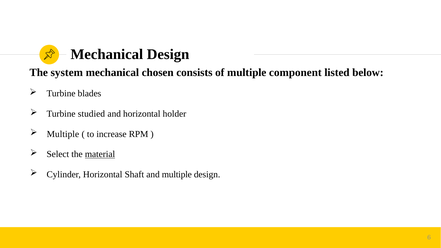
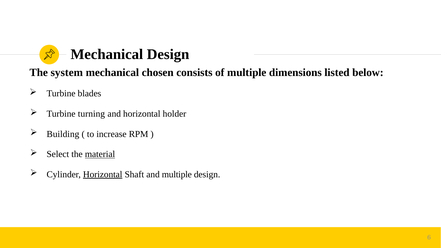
component: component -> dimensions
studied: studied -> turning
Multiple at (63, 134): Multiple -> Building
Horizontal at (103, 174) underline: none -> present
